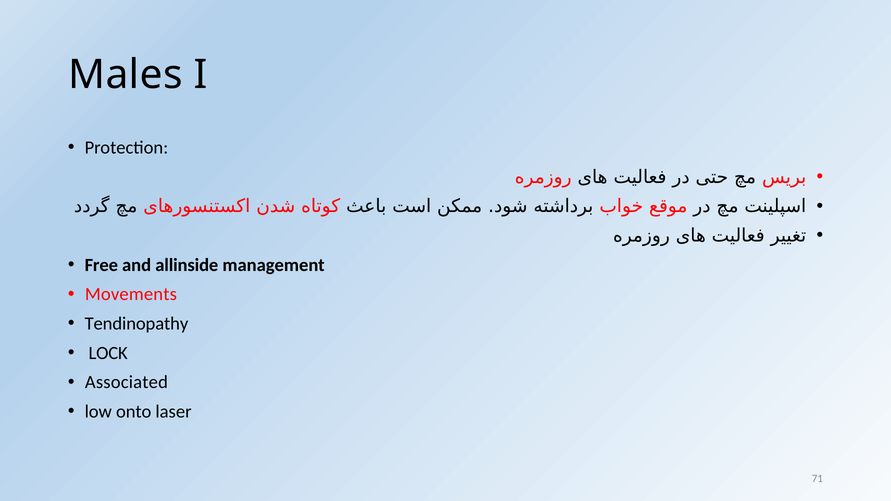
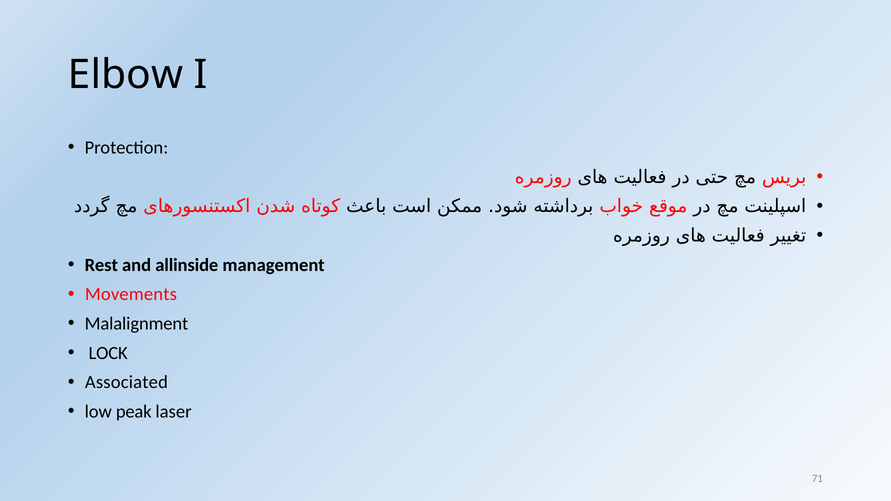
Males: Males -> Elbow
Free: Free -> Rest
Tendinopathy: Tendinopathy -> Malalignment
onto: onto -> peak
